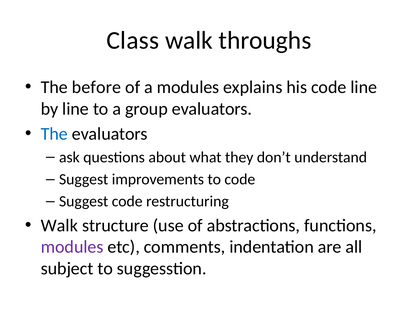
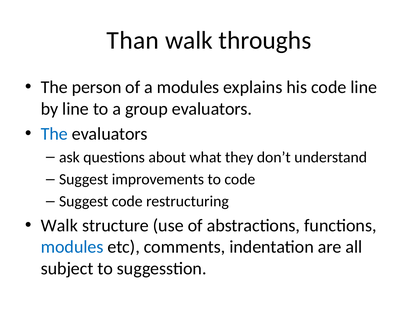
Class: Class -> Than
before: before -> person
modules at (72, 247) colour: purple -> blue
